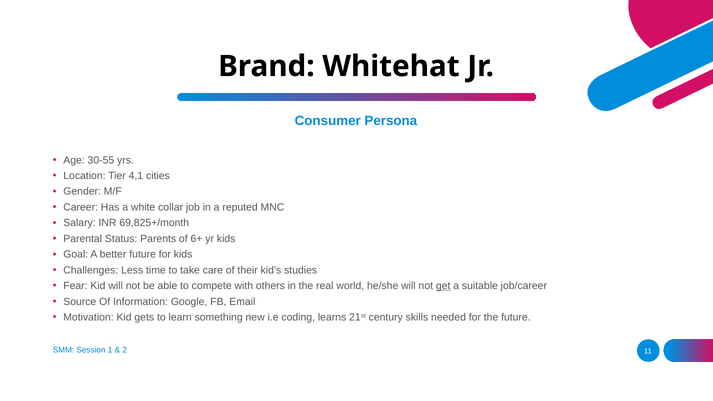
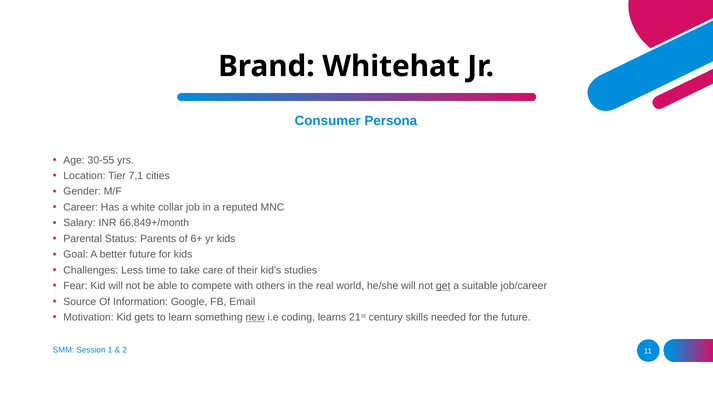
4,1: 4,1 -> 7,1
69,825+/month: 69,825+/month -> 66,849+/month
new underline: none -> present
